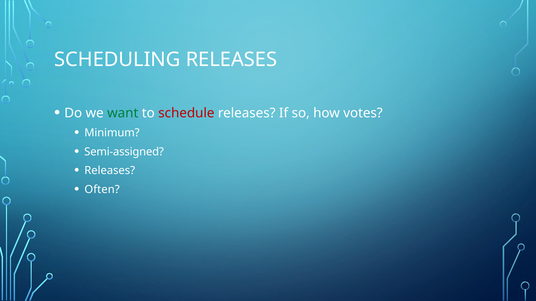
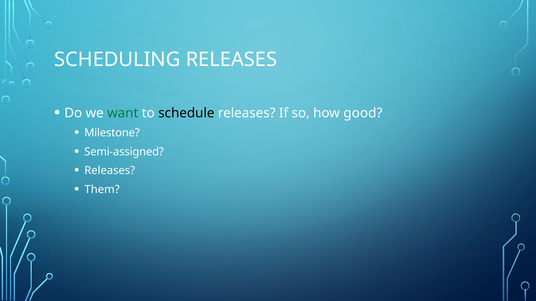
schedule colour: red -> black
votes: votes -> good
Minimum: Minimum -> Milestone
Often: Often -> Them
